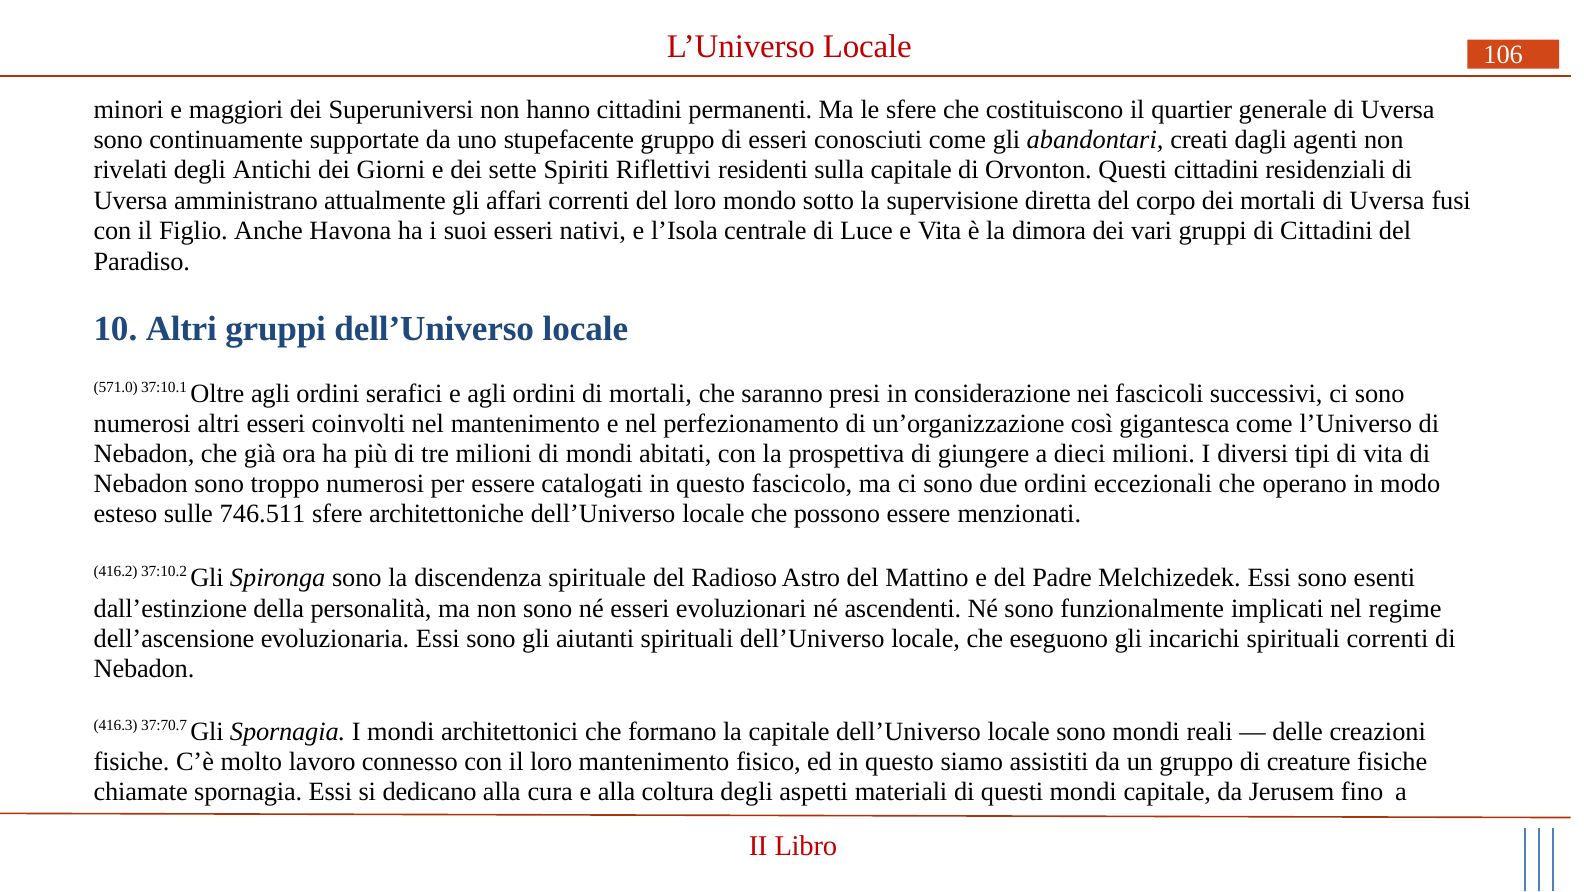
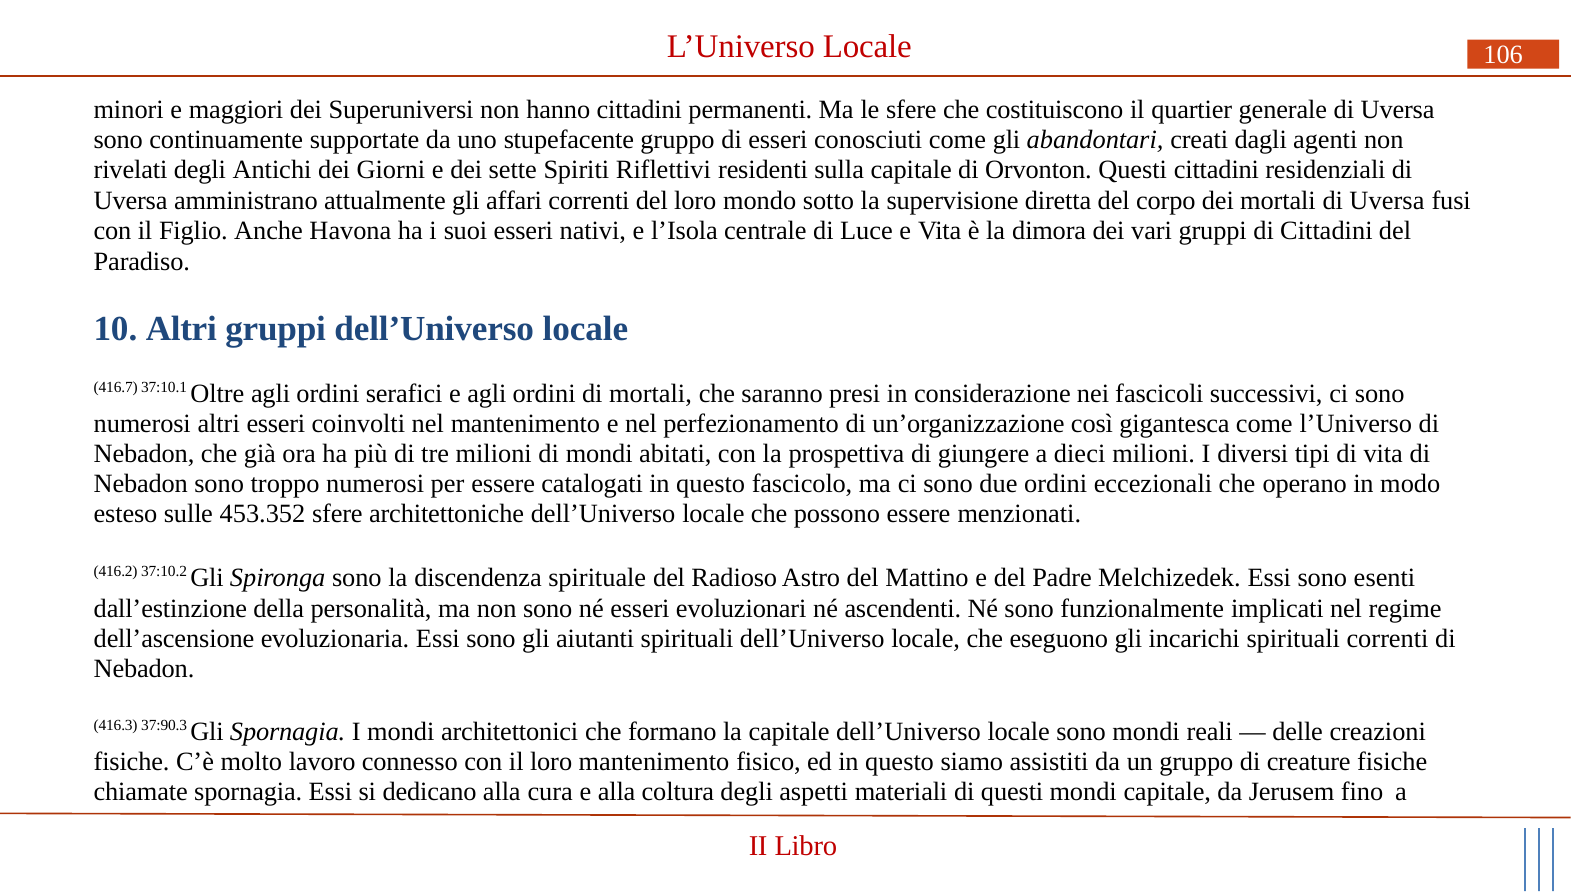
571.0: 571.0 -> 416.7
746.511: 746.511 -> 453.352
37:70.7: 37:70.7 -> 37:90.3
